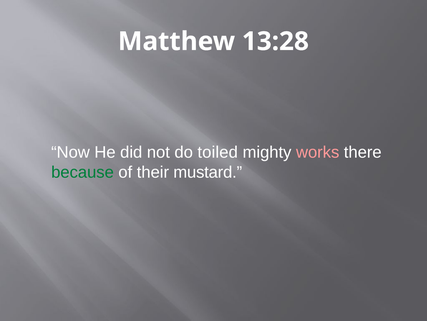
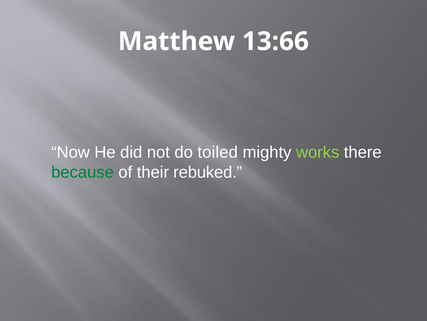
13:28: 13:28 -> 13:66
works colour: pink -> light green
mustard: mustard -> rebuked
